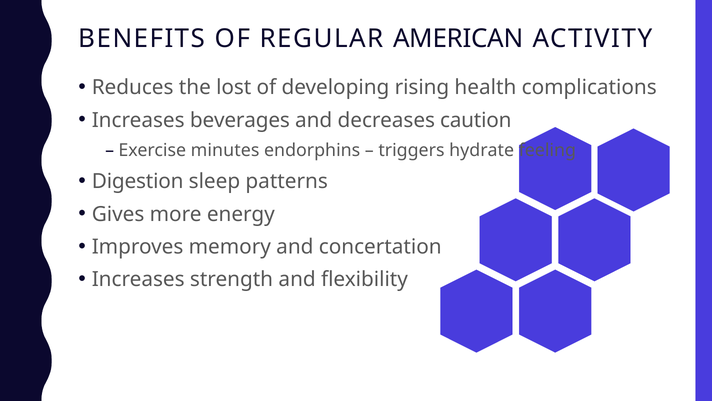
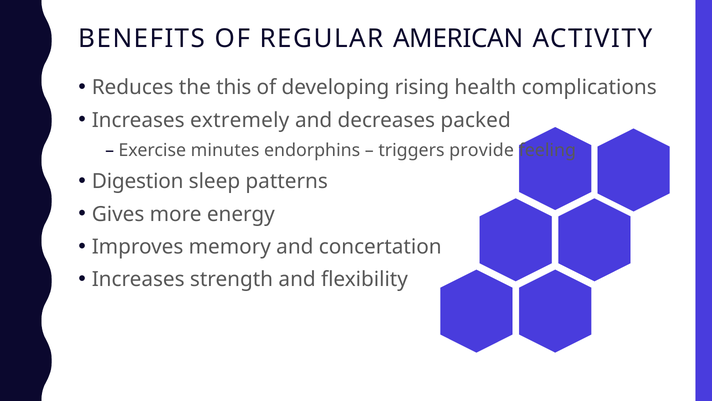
lost: lost -> this
beverages: beverages -> extremely
caution: caution -> packed
hydrate: hydrate -> provide
